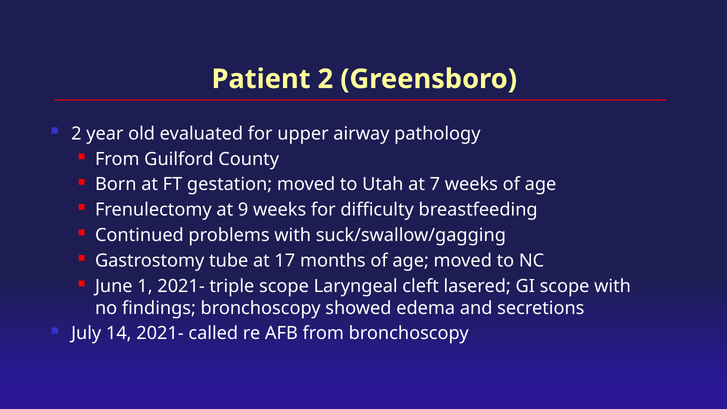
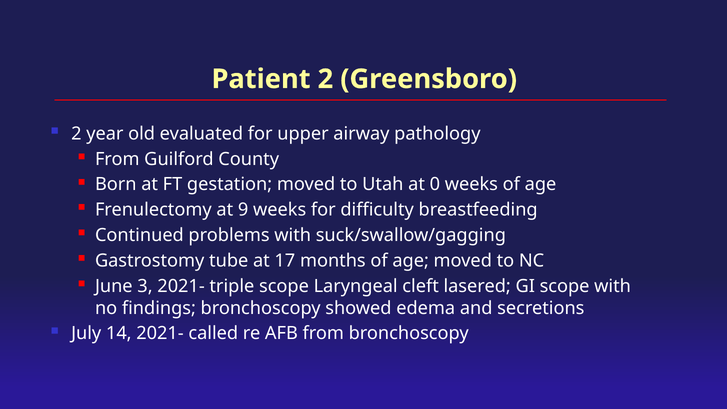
7: 7 -> 0
1: 1 -> 3
